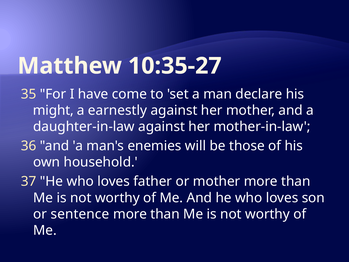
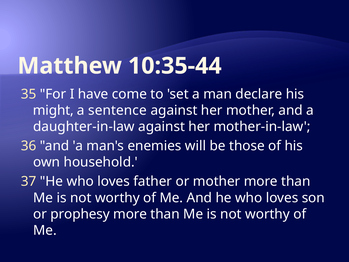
10:35-27: 10:35-27 -> 10:35-44
earnestly: earnestly -> sentence
sentence: sentence -> prophesy
